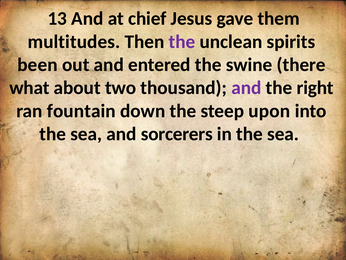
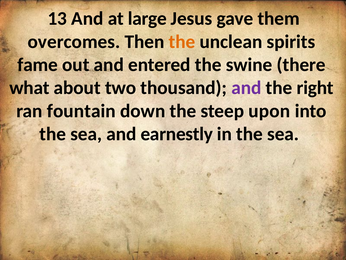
chief: chief -> large
multitudes: multitudes -> overcomes
the at (182, 42) colour: purple -> orange
been: been -> fame
sorcerers: sorcerers -> earnestly
